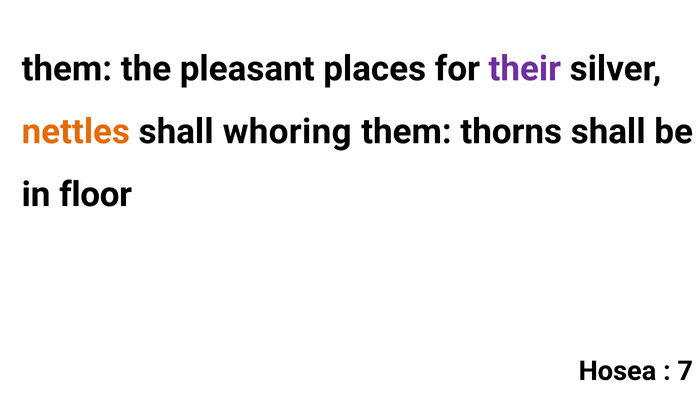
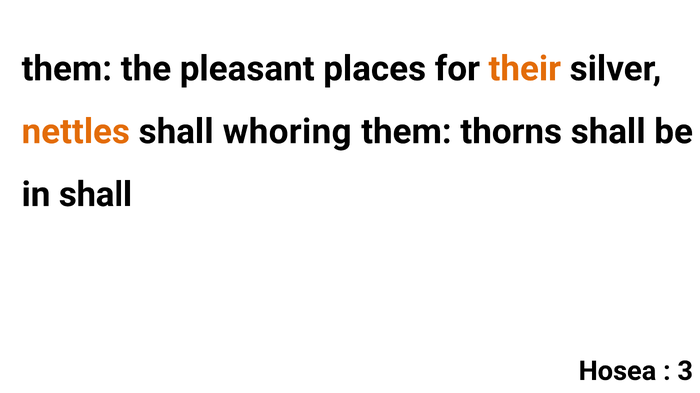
their colour: purple -> orange
in floor: floor -> shall
7: 7 -> 3
